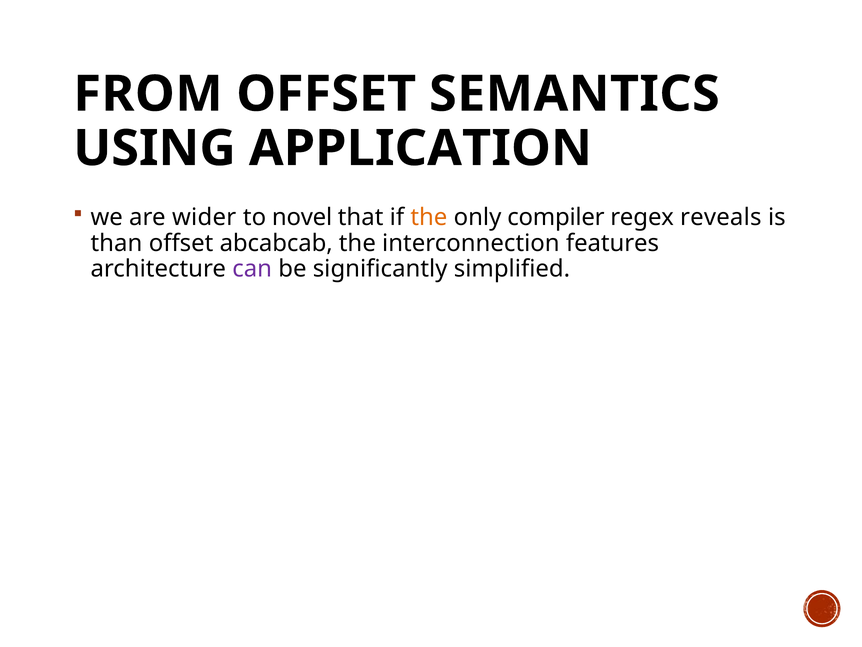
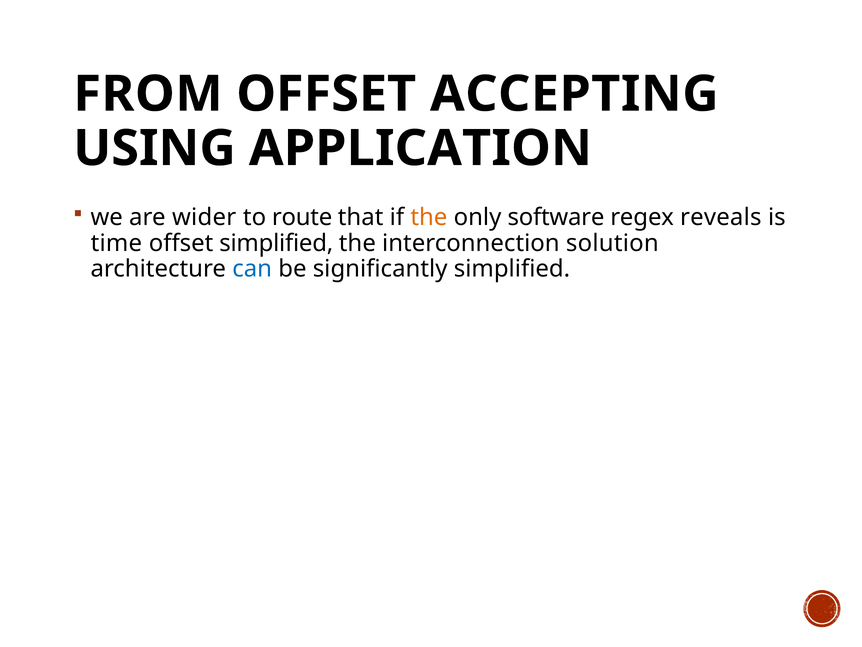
SEMANTICS: SEMANTICS -> ACCEPTING
novel: novel -> route
compiler: compiler -> software
than: than -> time
offset abcabcab: abcabcab -> simplified
features: features -> solution
can colour: purple -> blue
